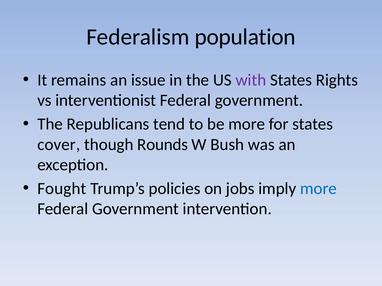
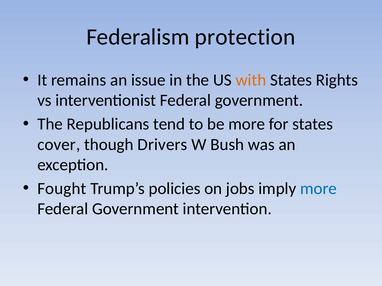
population: population -> protection
with colour: purple -> orange
Rounds: Rounds -> Drivers
